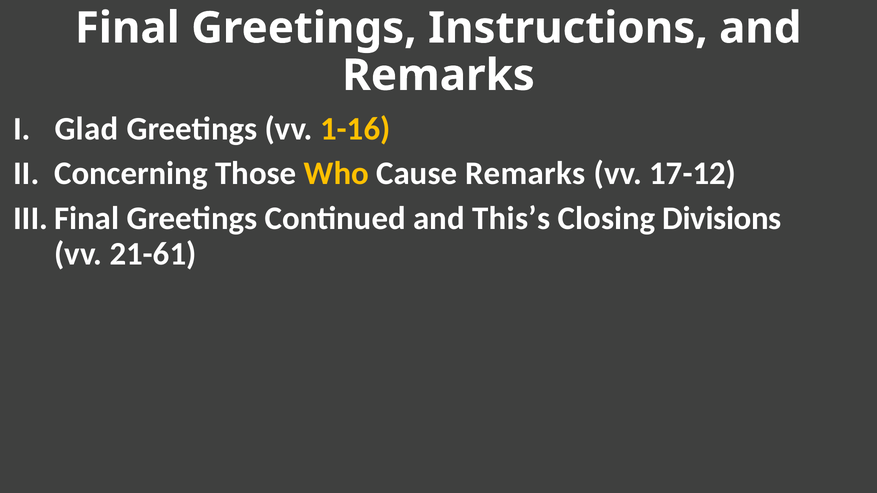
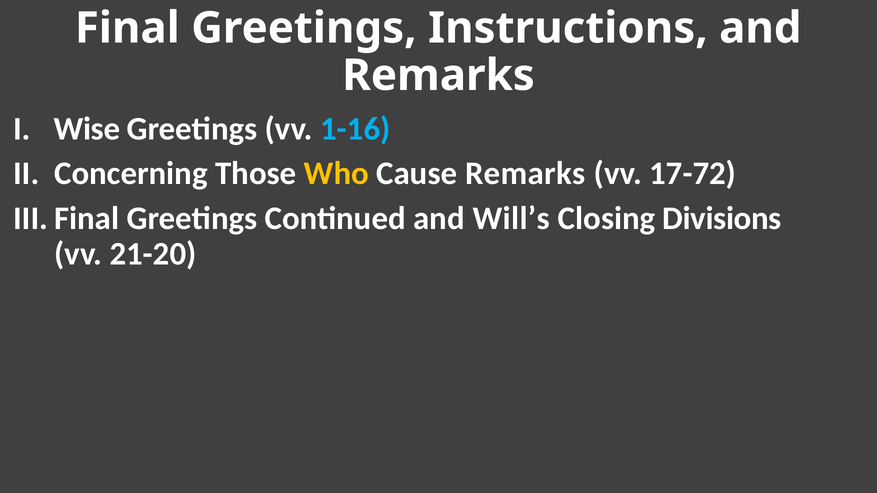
Glad: Glad -> Wise
1-16 colour: yellow -> light blue
17-12: 17-12 -> 17-72
This’s: This’s -> Will’s
21-61: 21-61 -> 21-20
